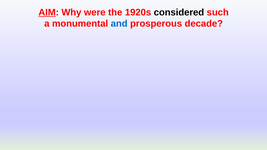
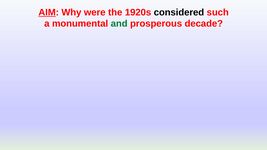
and colour: blue -> green
